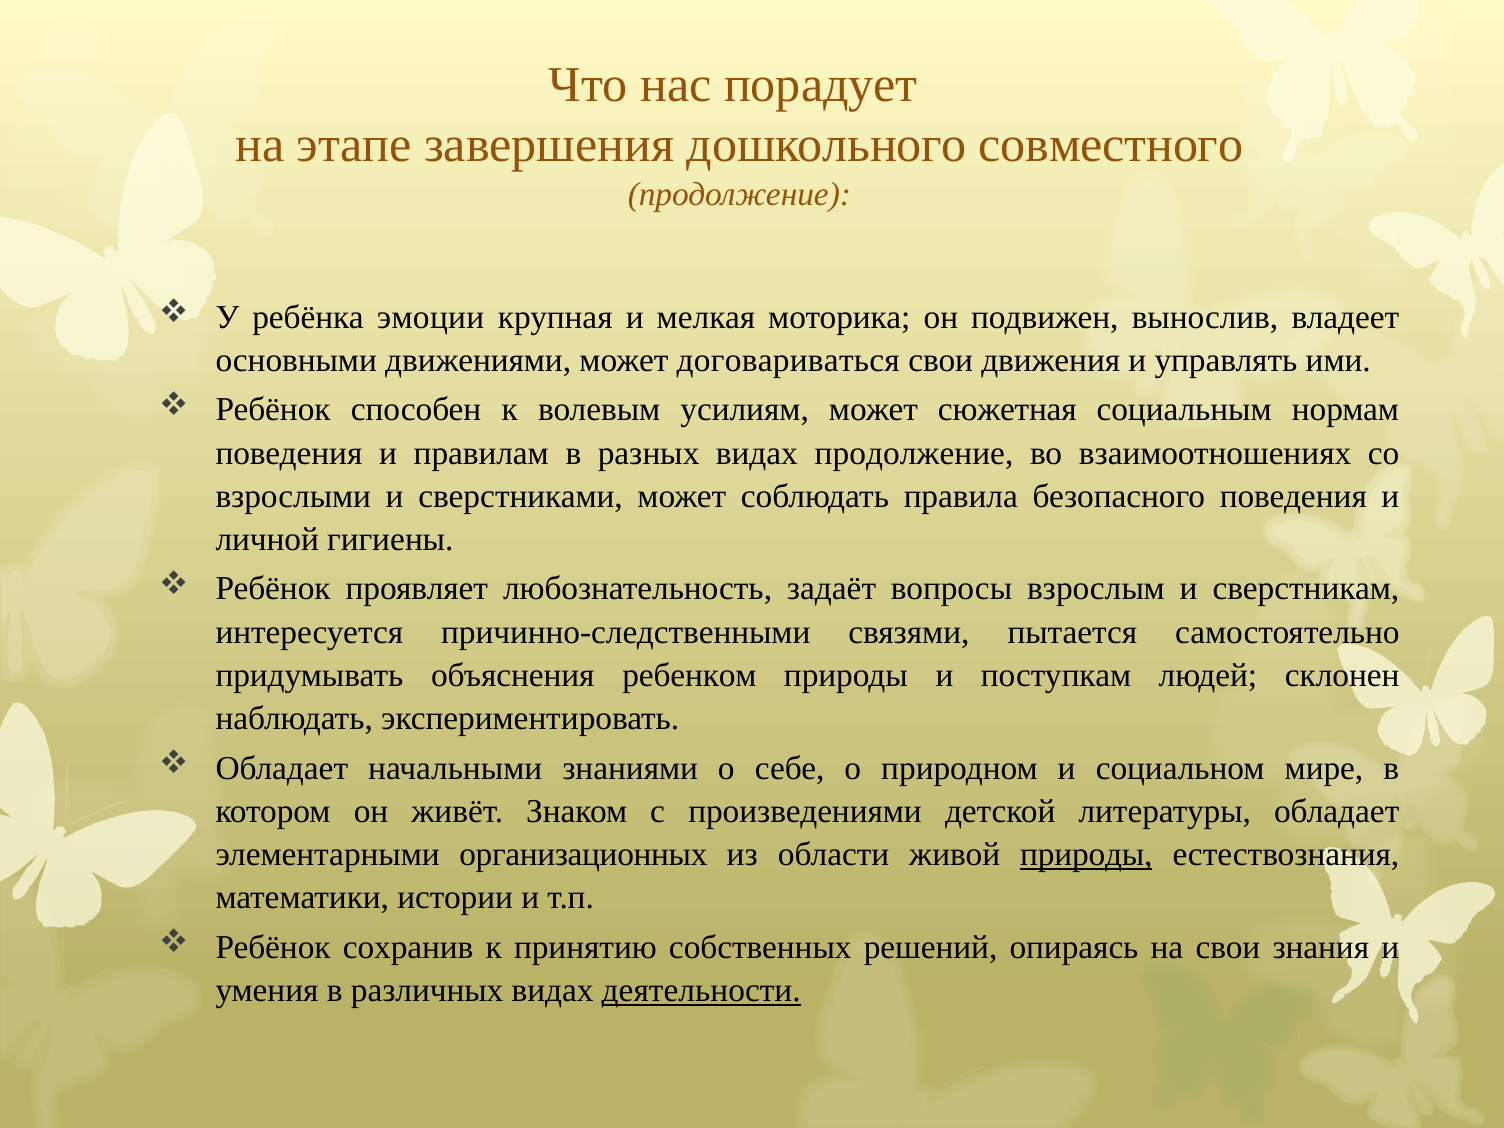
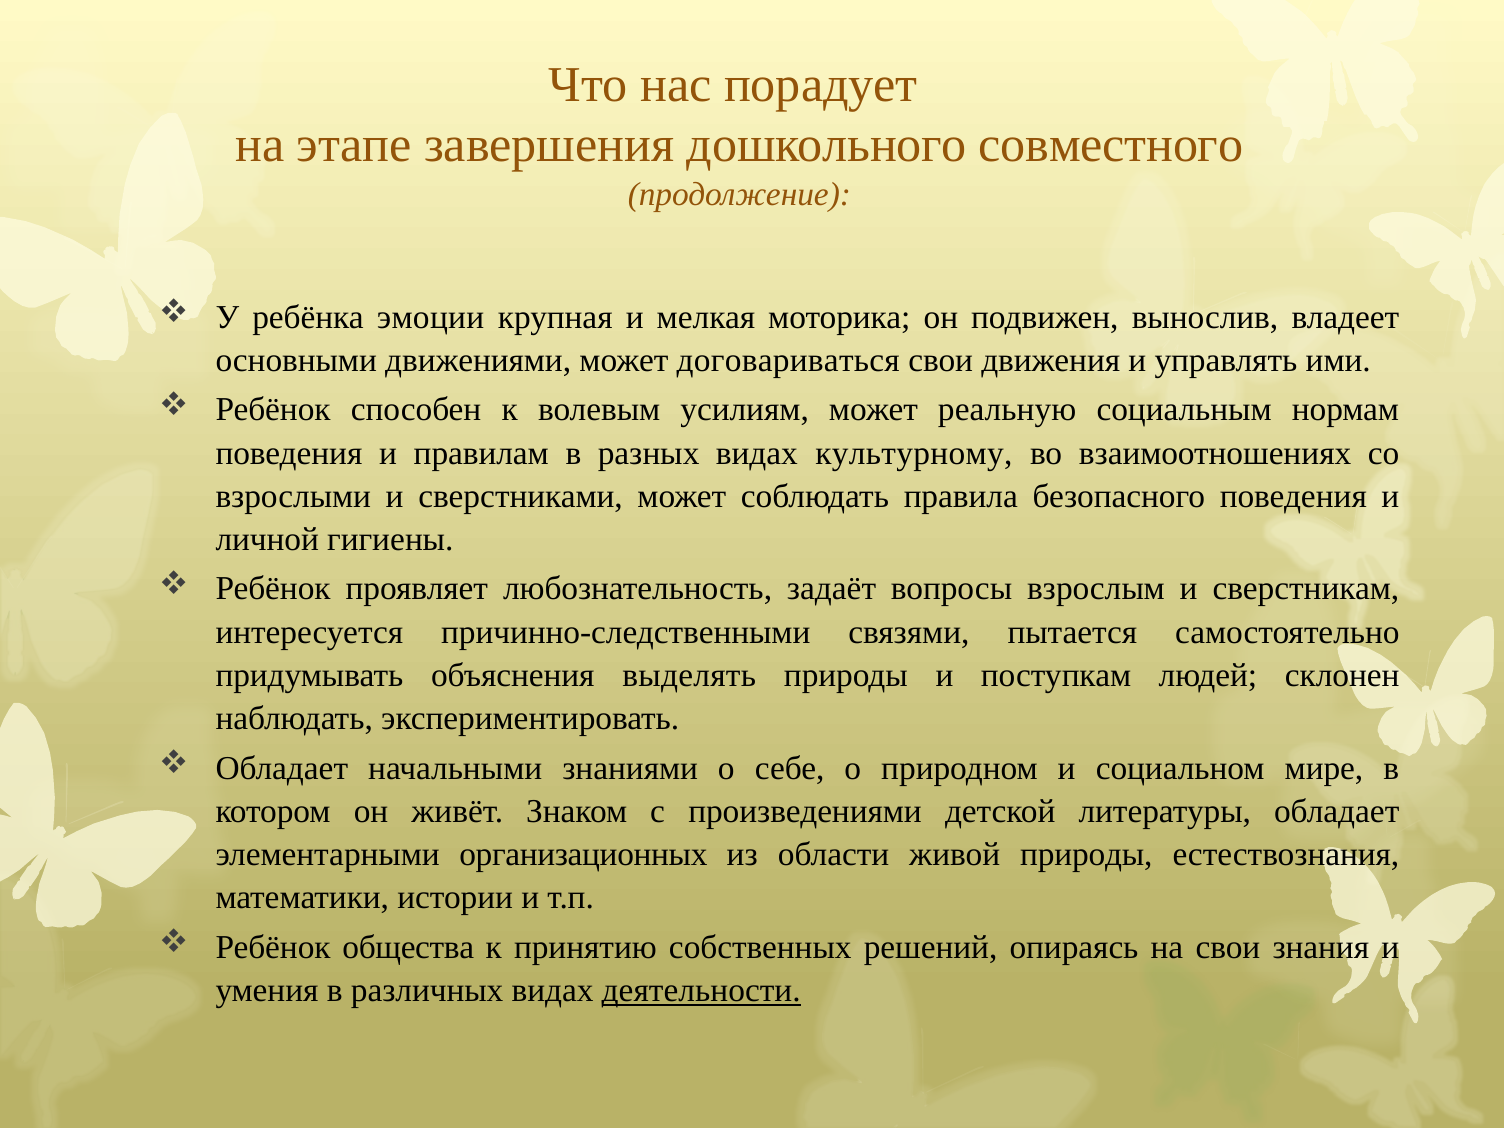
сюжетная: сюжетная -> реальную
видах продолжение: продолжение -> культурному
ребенком: ребенком -> выделять
природы at (1086, 855) underline: present -> none
сохранив: сохранив -> общества
